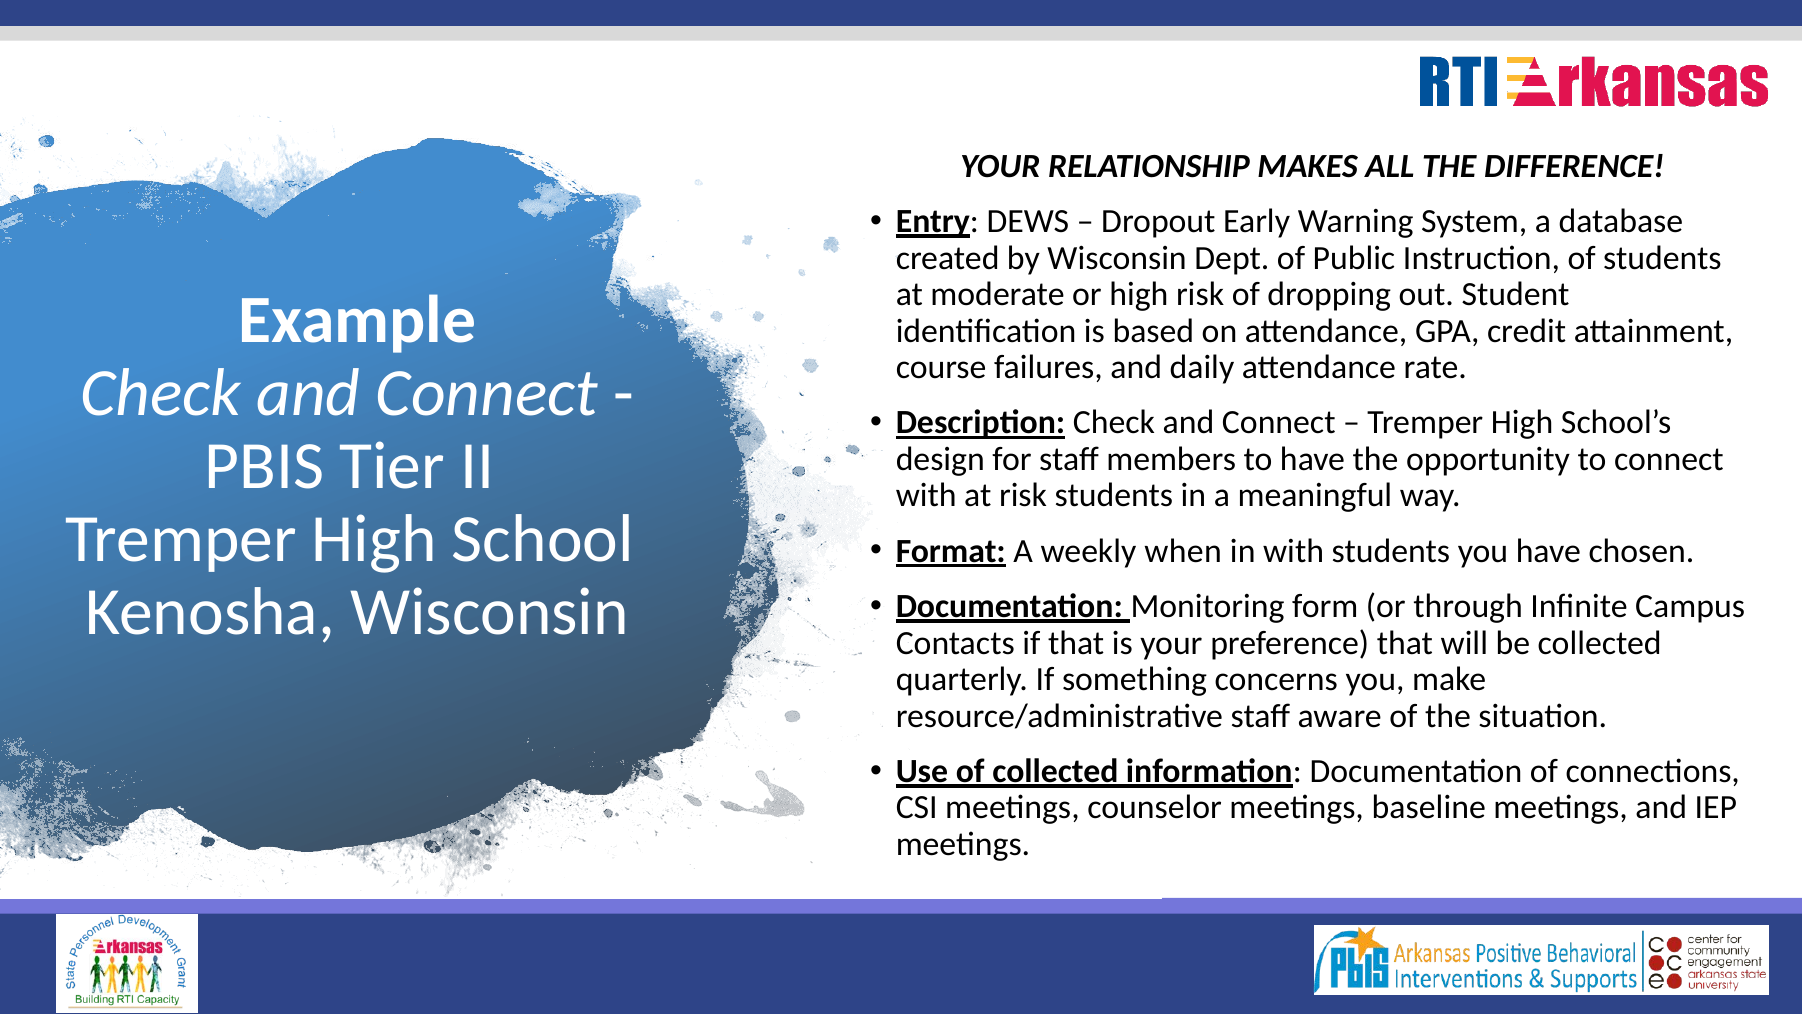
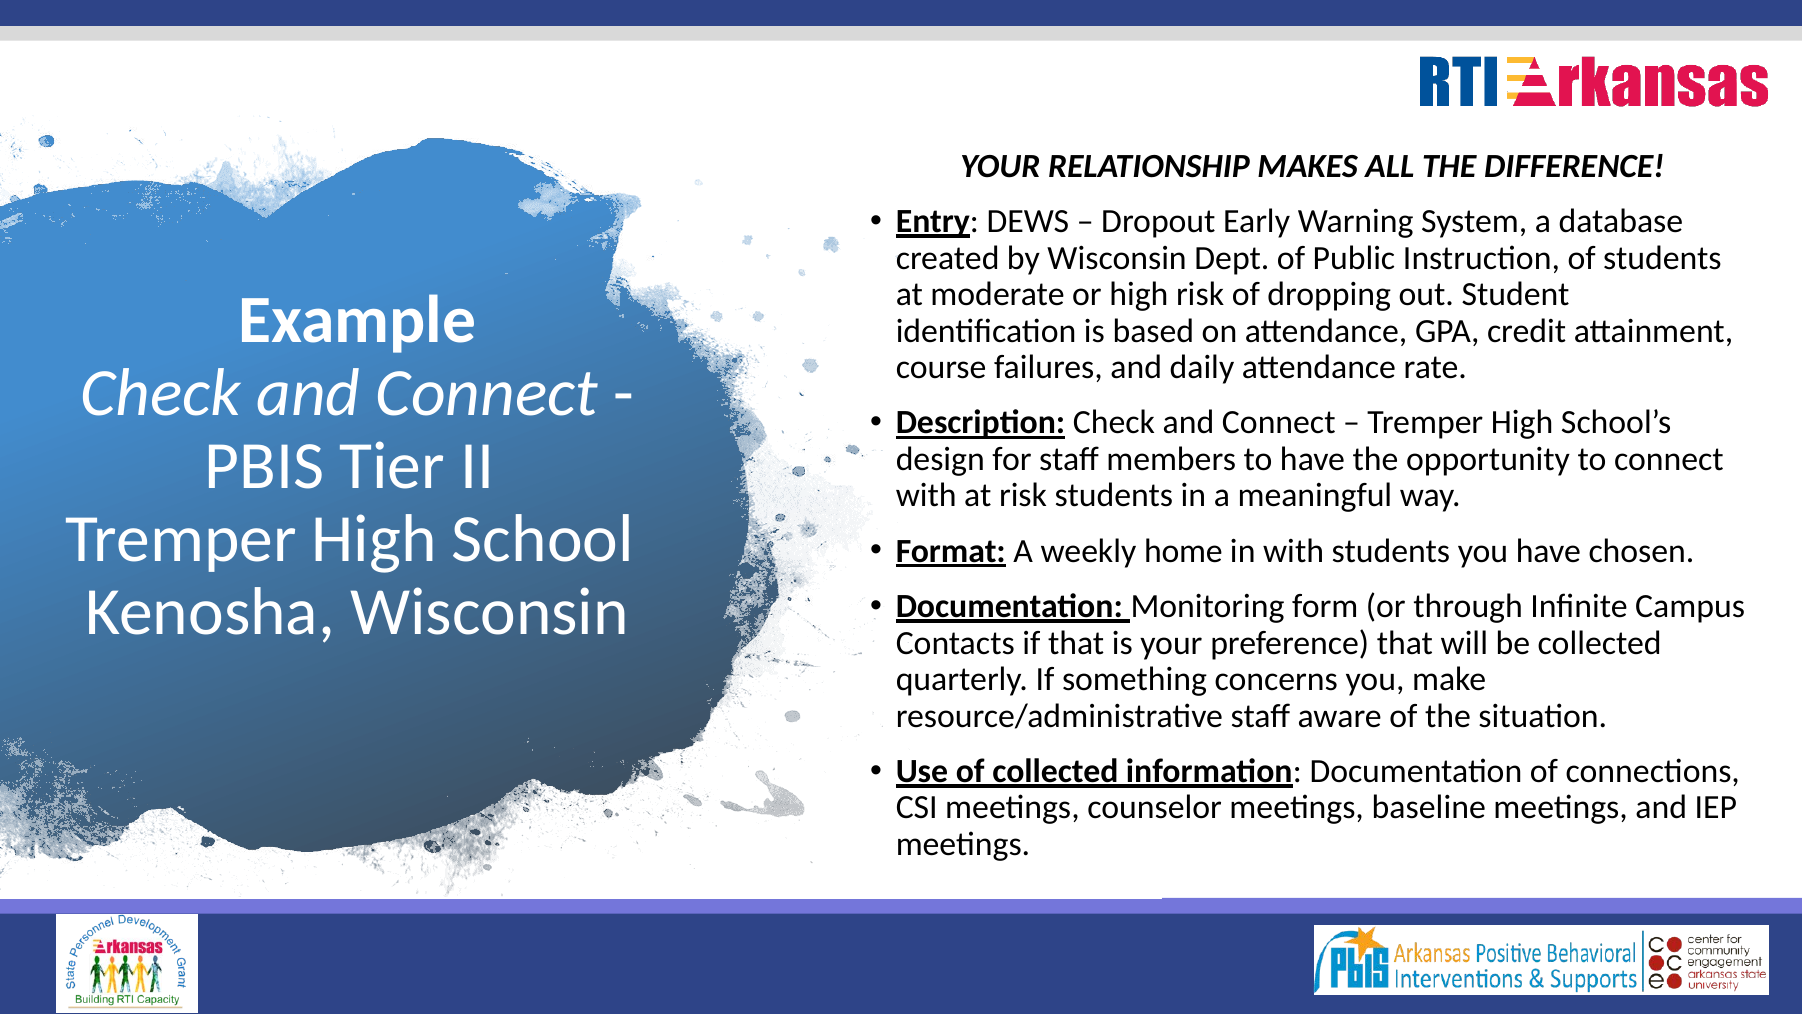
when: when -> home
